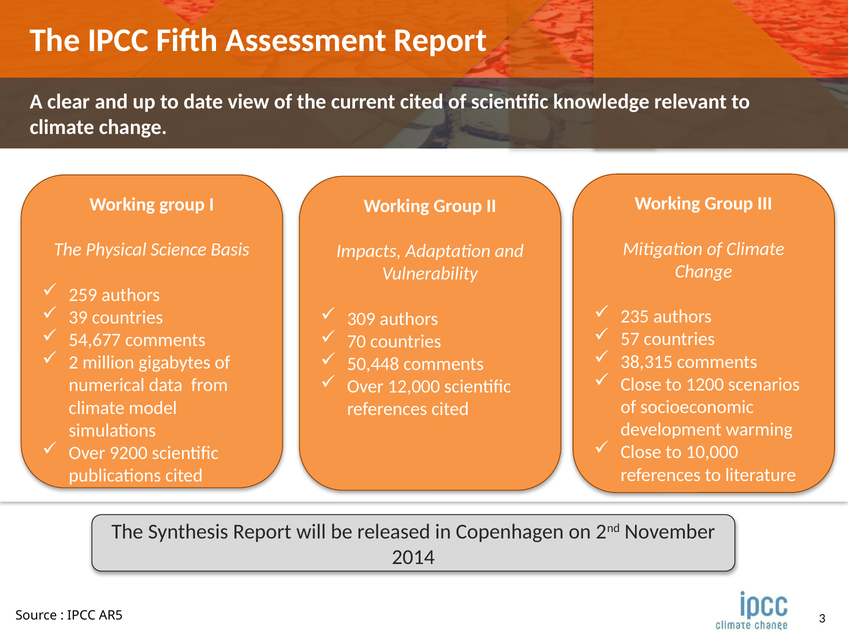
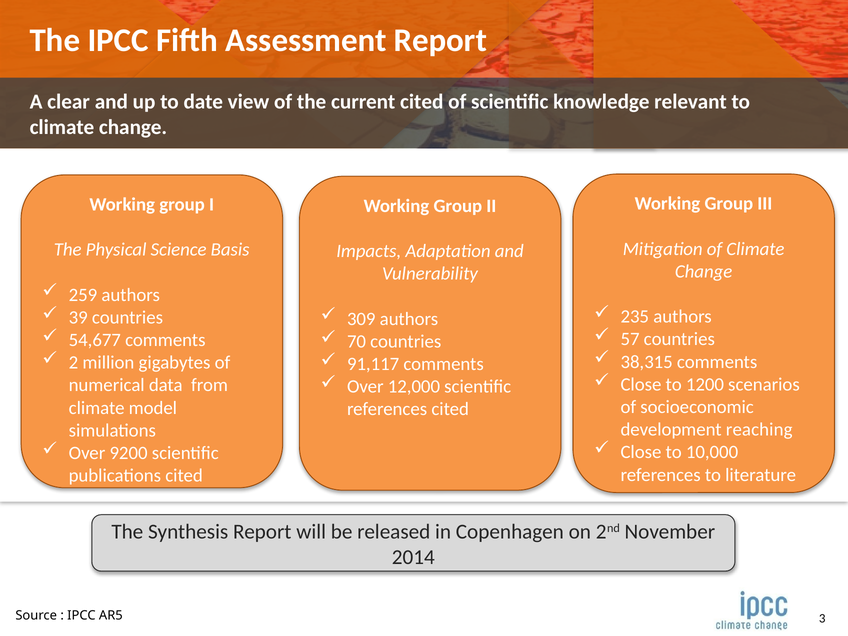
50,448: 50,448 -> 91,117
warming: warming -> reaching
